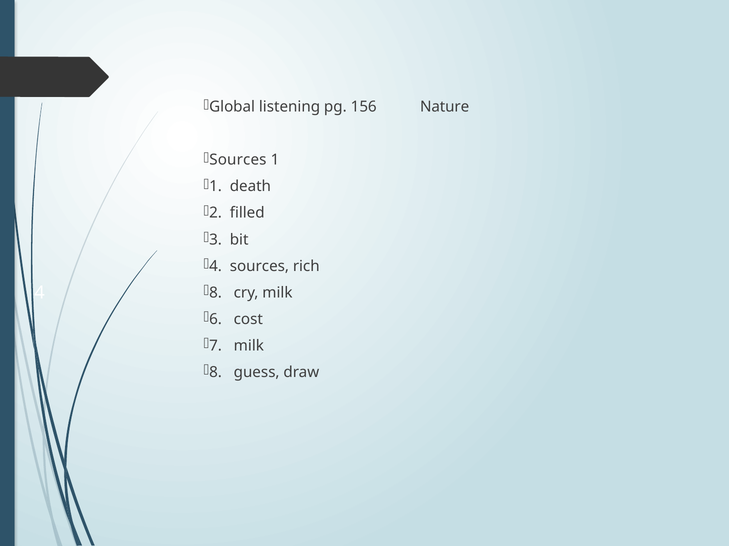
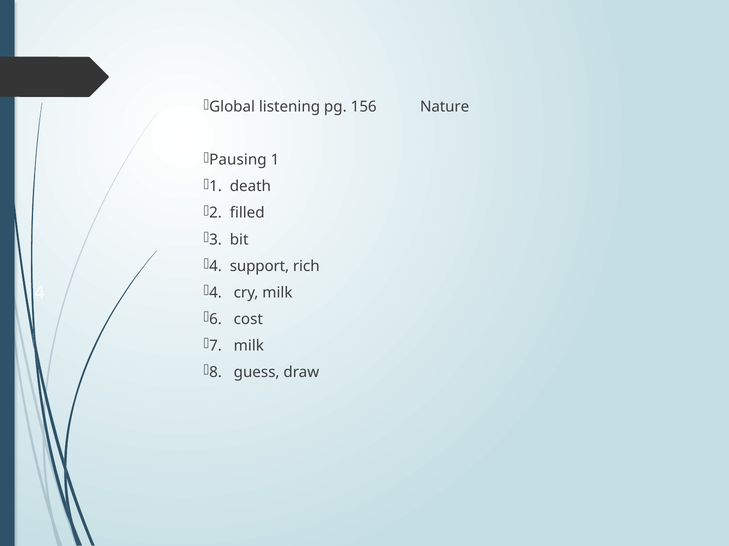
Sources at (238, 160): Sources -> Pausing
4 sources: sources -> support
8 at (216, 293): 8 -> 4
